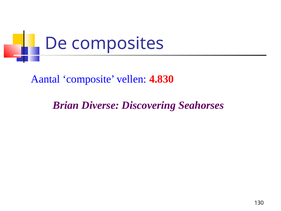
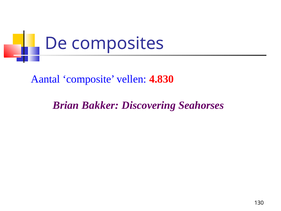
Diverse: Diverse -> Bakker
